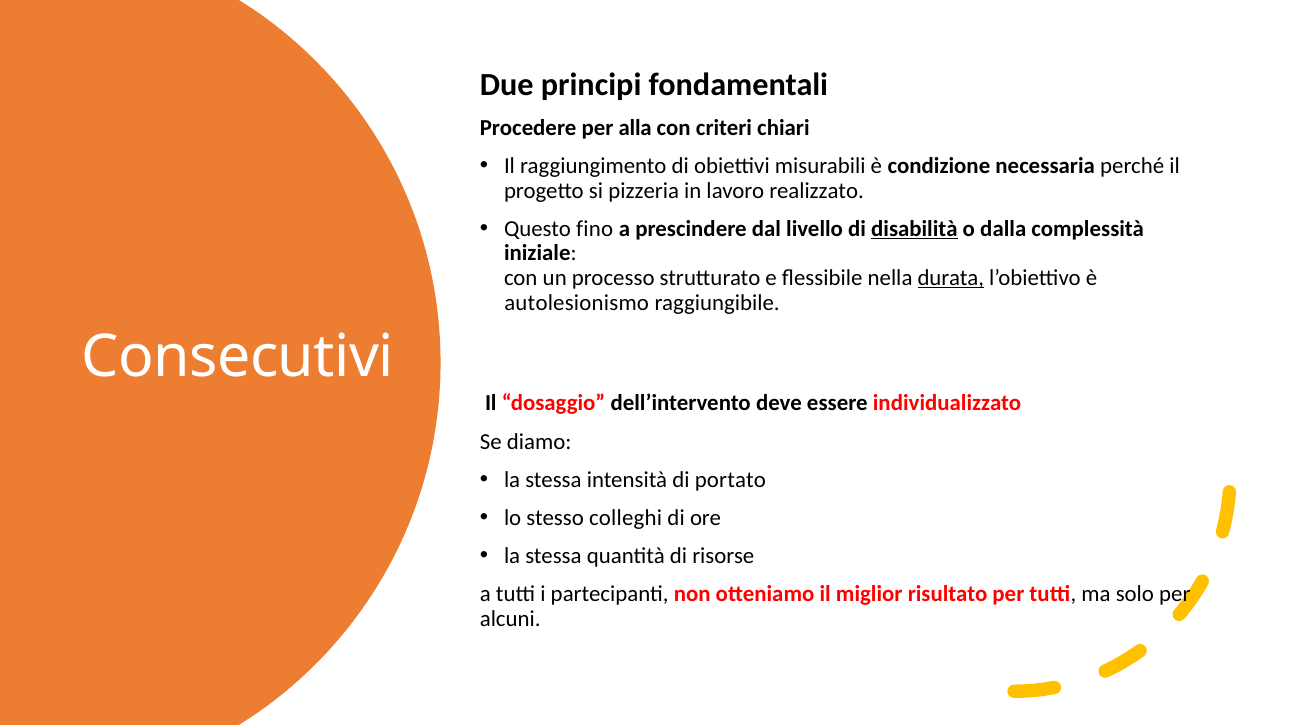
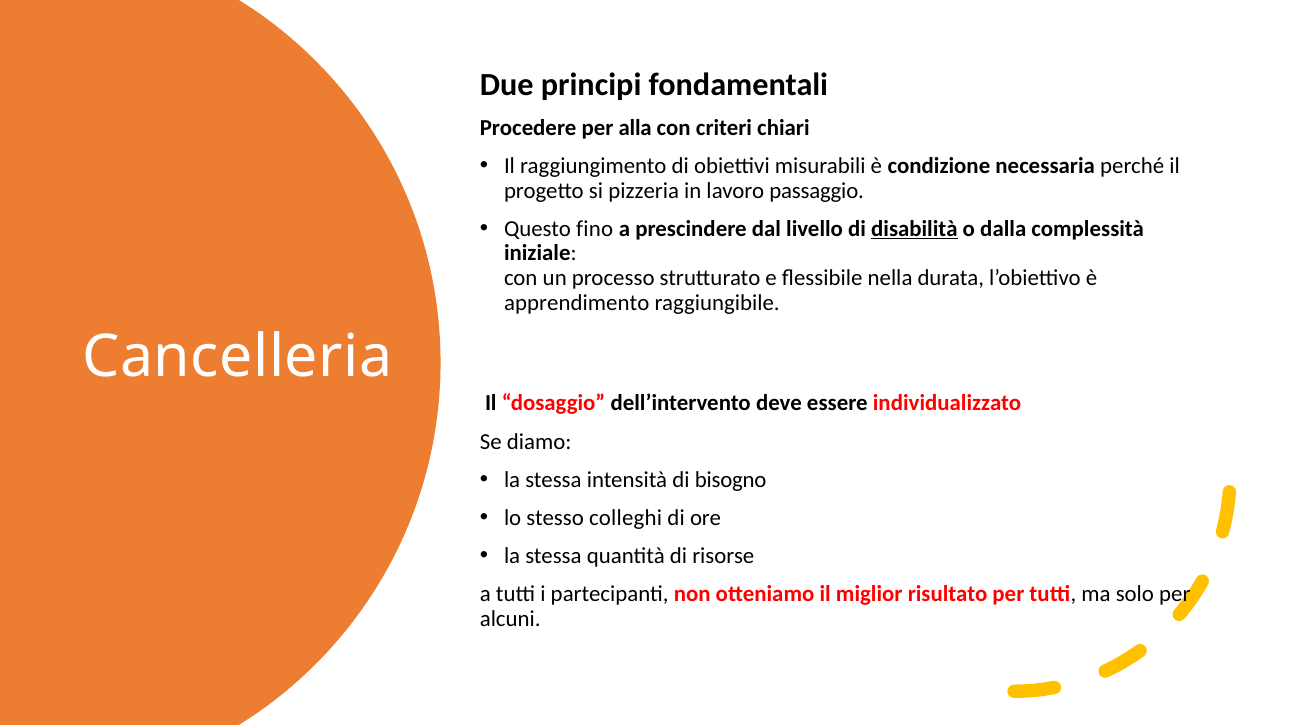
realizzato: realizzato -> passaggio
durata underline: present -> none
autolesionismo: autolesionismo -> apprendimento
Consecutivi: Consecutivi -> Cancelleria
portato: portato -> bisogno
